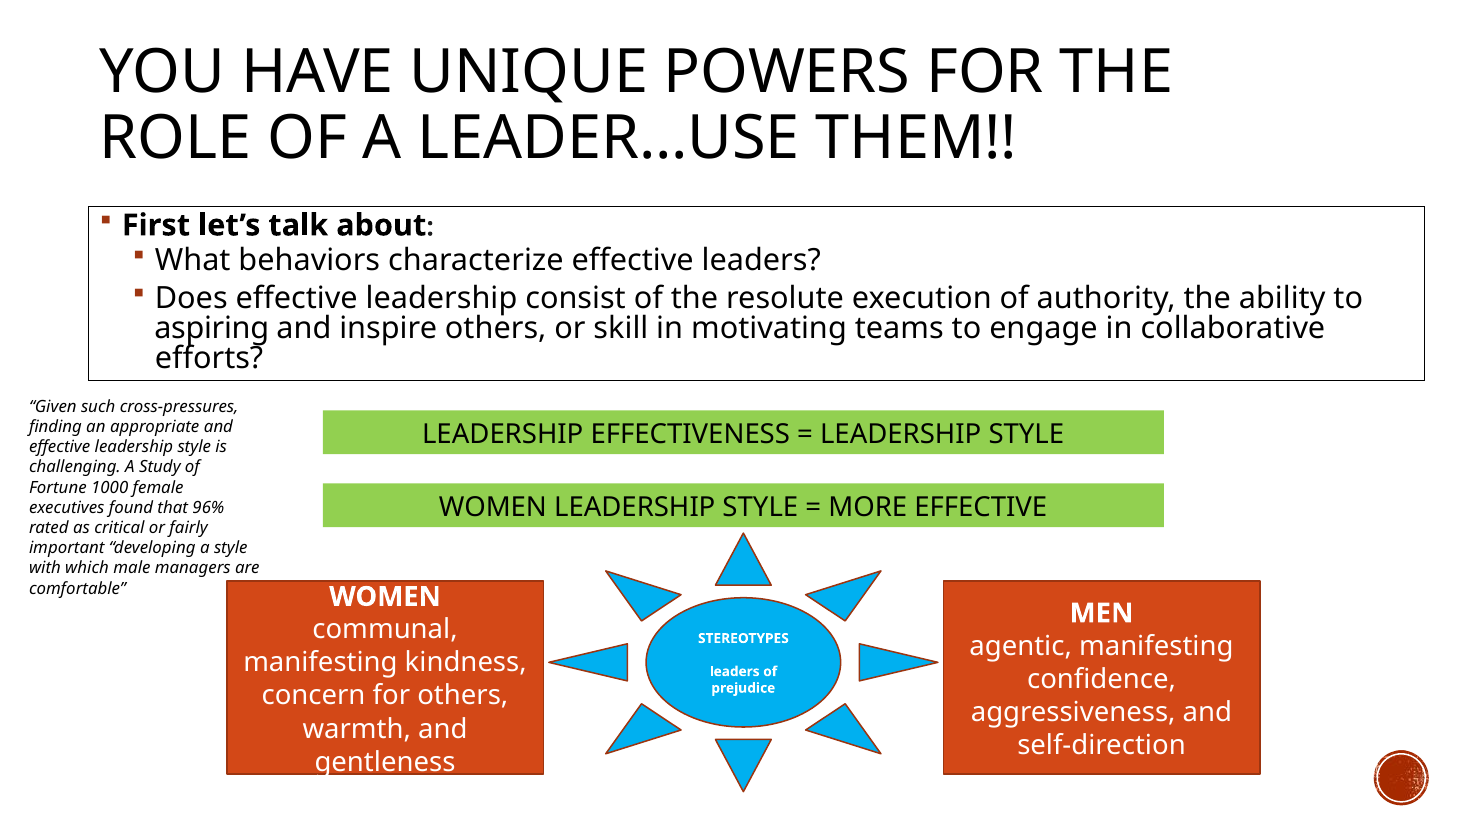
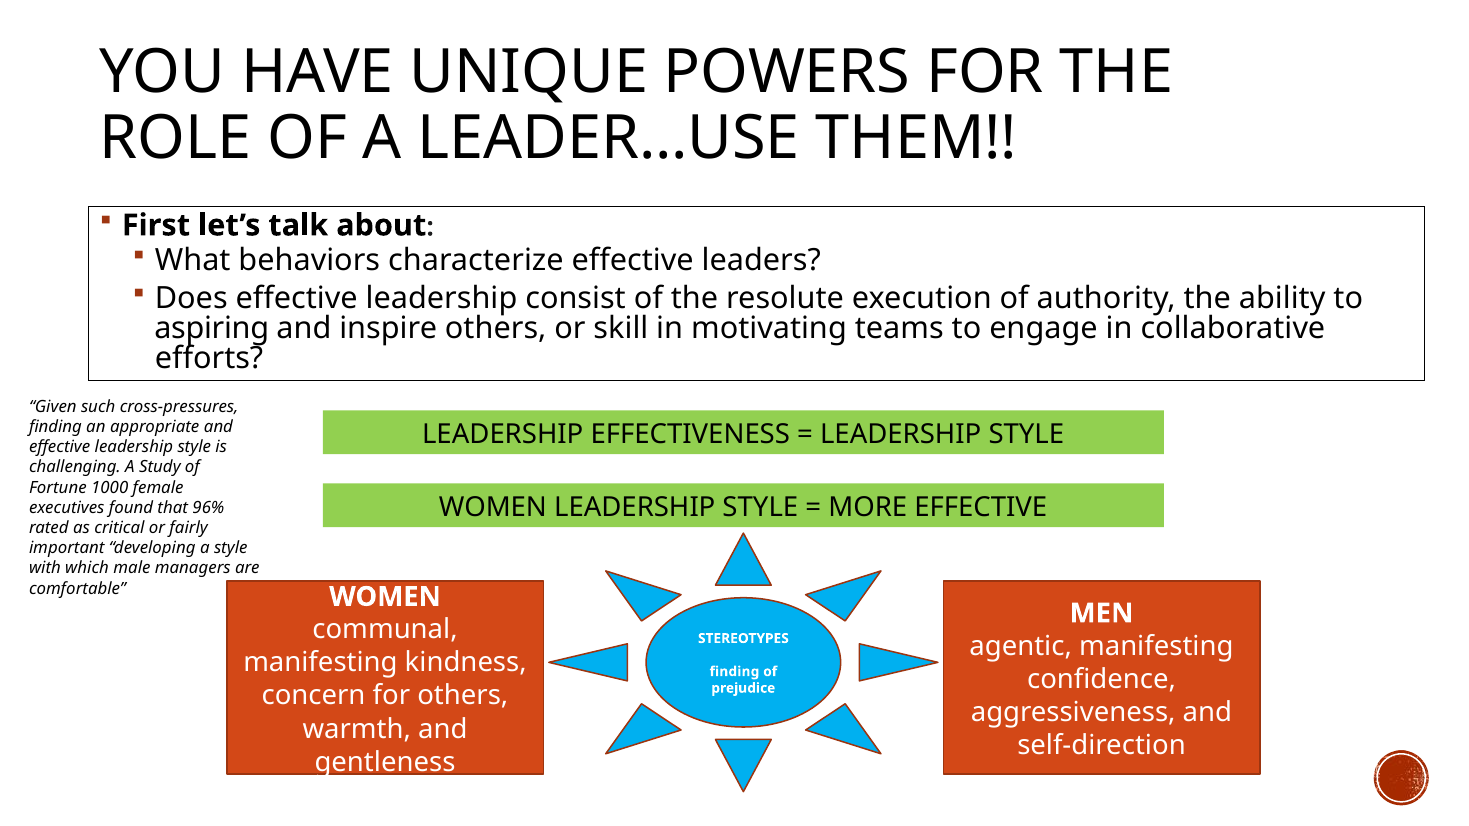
leaders at (735, 672): leaders -> finding
